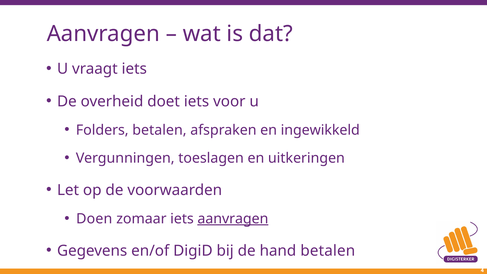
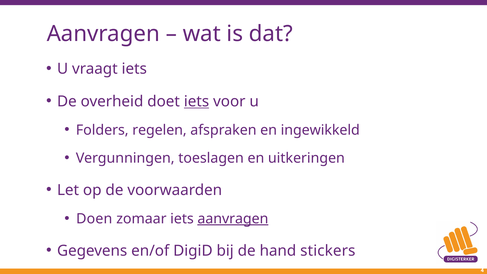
iets at (197, 101) underline: none -> present
Folders betalen: betalen -> regelen
hand betalen: betalen -> stickers
